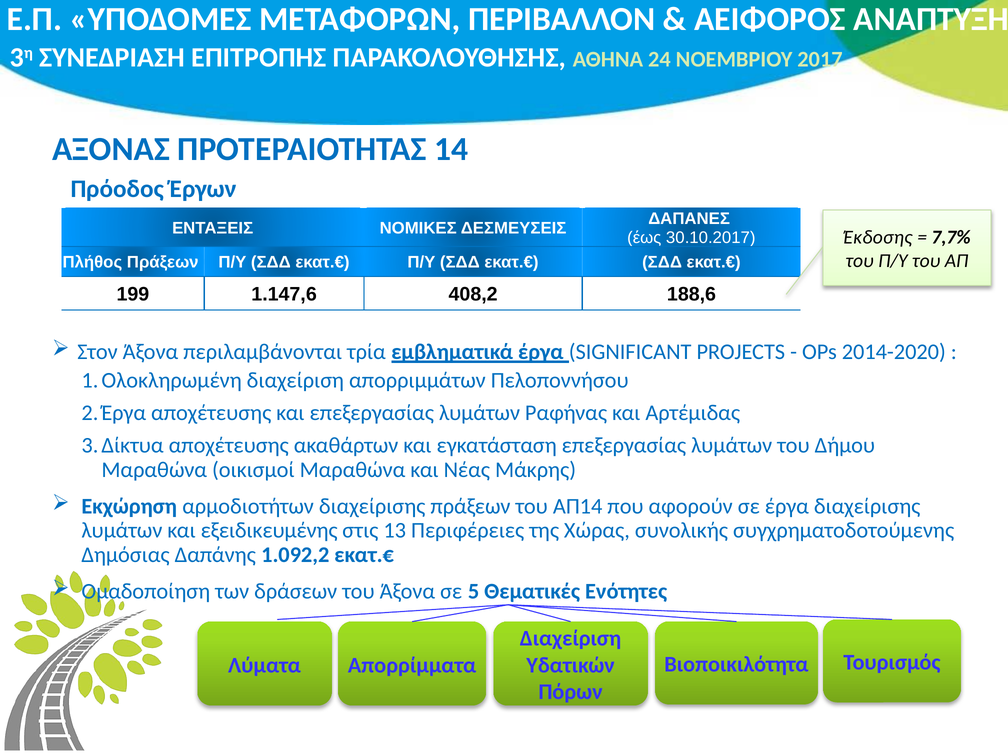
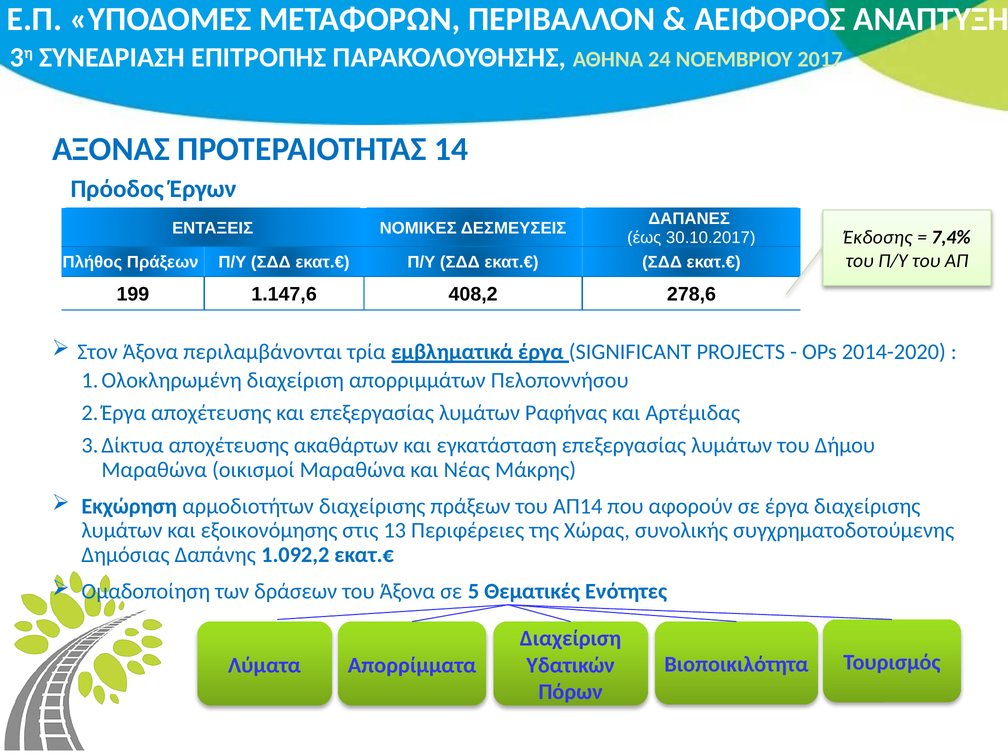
7,7%: 7,7% -> 7,4%
188,6: 188,6 -> 278,6
εξειδικευμένης: εξειδικευμένης -> εξοικονόμησης
